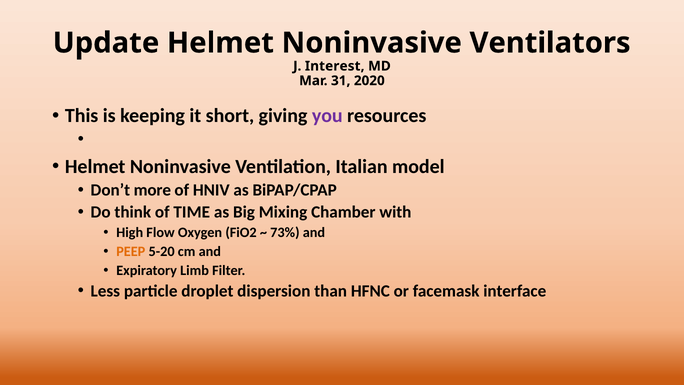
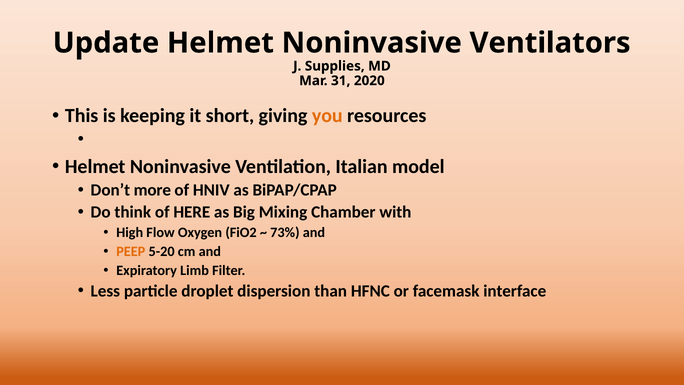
Interest: Interest -> Supplies
you colour: purple -> orange
TIME: TIME -> HERE
